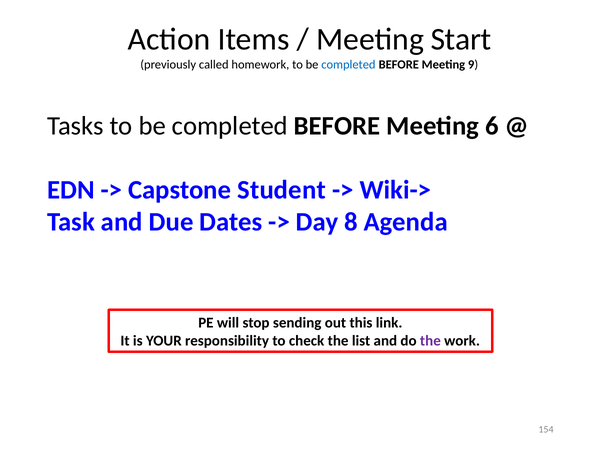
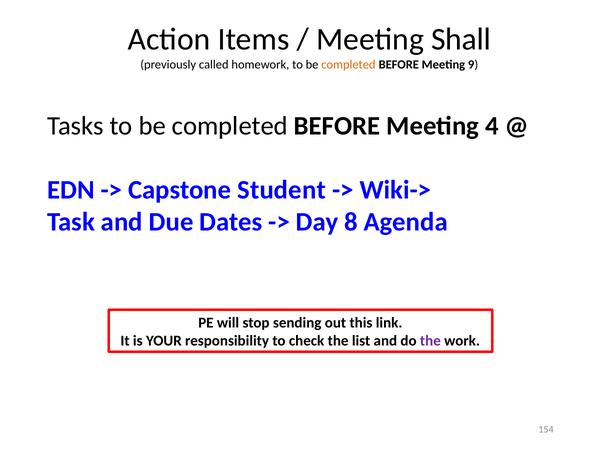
Start: Start -> Shall
completed at (348, 64) colour: blue -> orange
6: 6 -> 4
